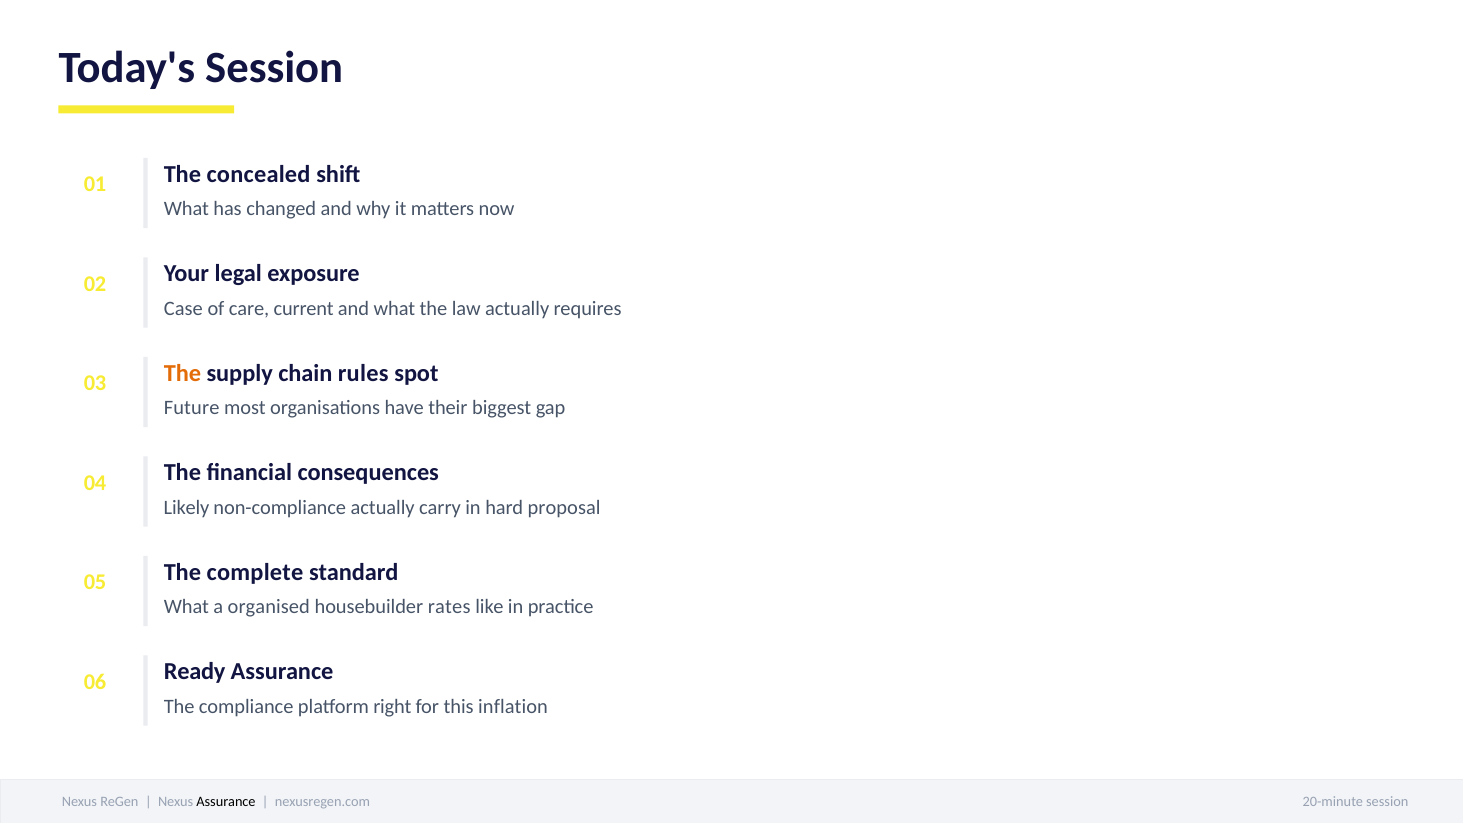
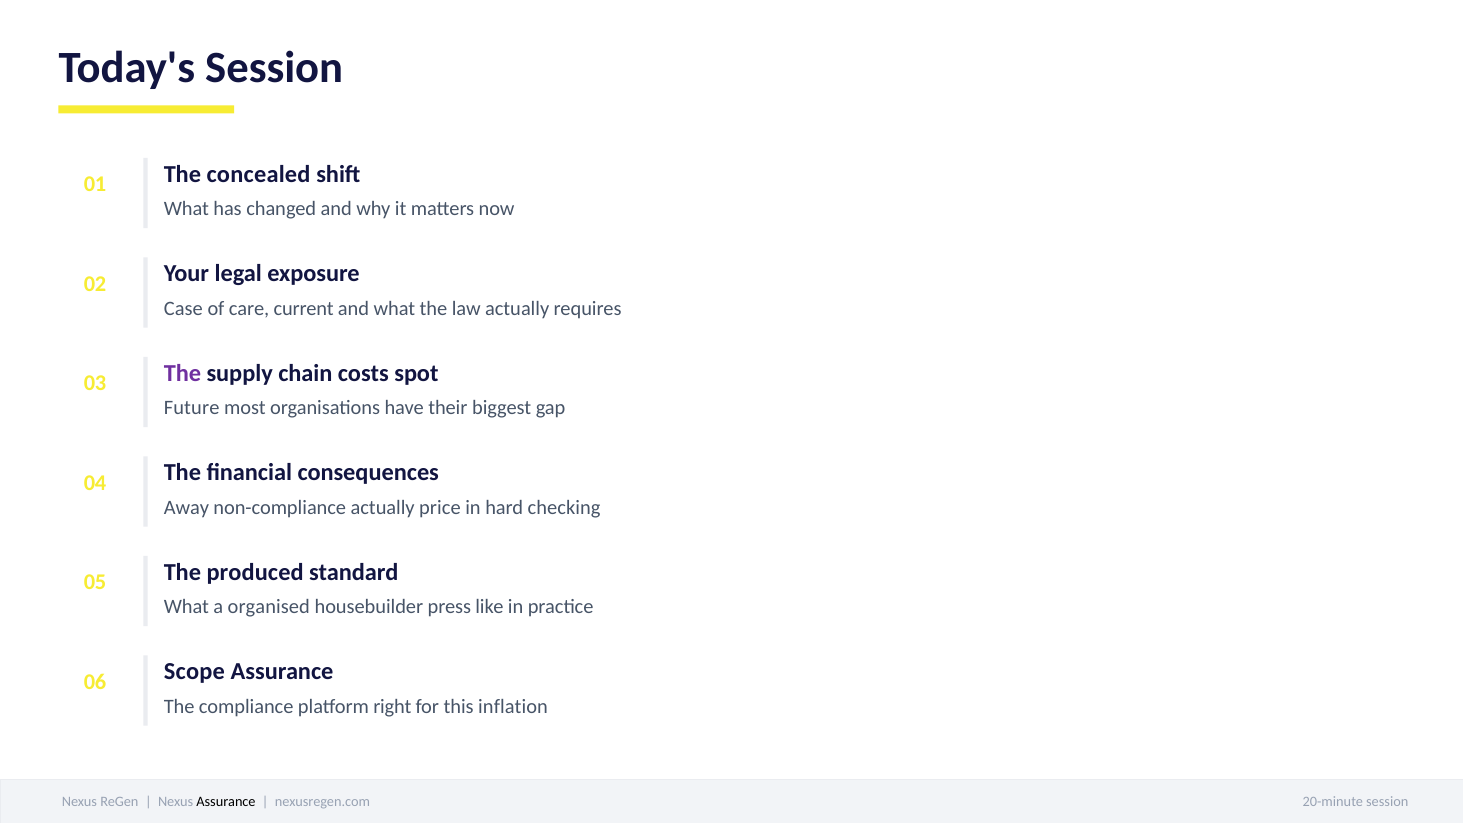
The at (182, 373) colour: orange -> purple
rules: rules -> costs
Likely: Likely -> Away
carry: carry -> price
proposal: proposal -> checking
complete: complete -> produced
rates: rates -> press
Ready: Ready -> Scope
